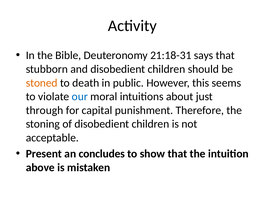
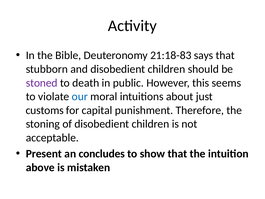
21:18-31: 21:18-31 -> 21:18-83
stoned colour: orange -> purple
through: through -> customs
